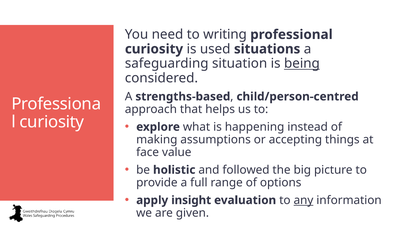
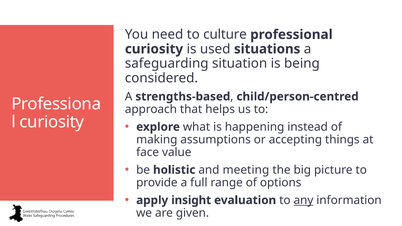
writing: writing -> culture
being underline: present -> none
followed: followed -> meeting
